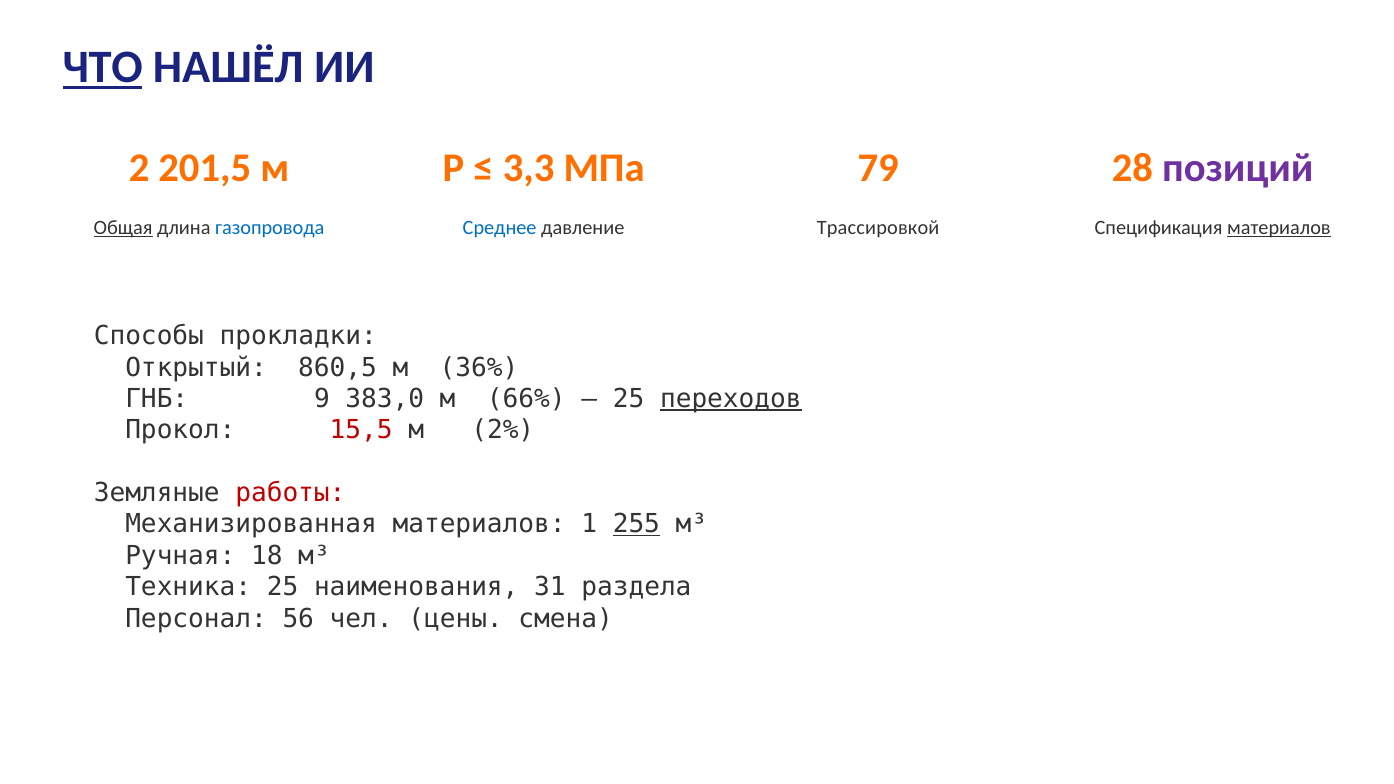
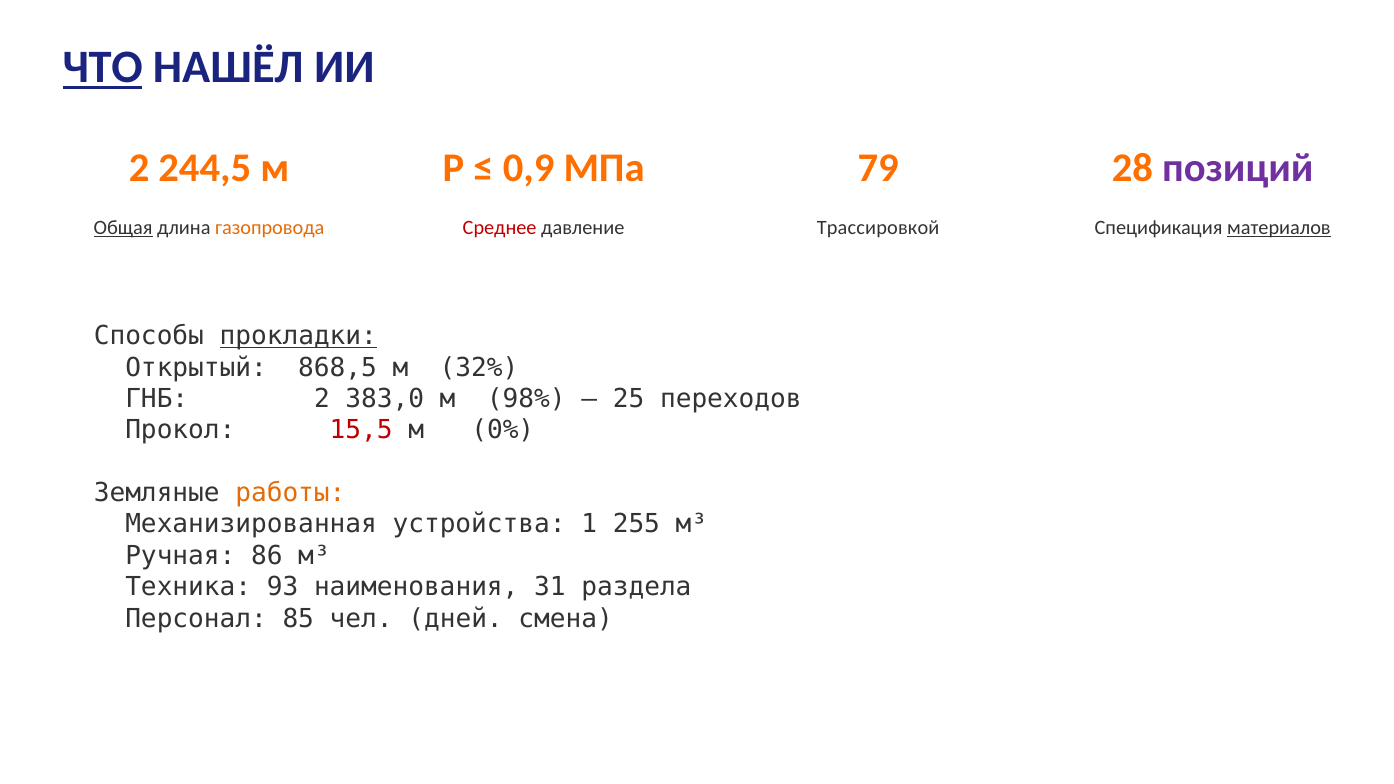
201,5: 201,5 -> 244,5
3,3: 3,3 -> 0,9
газопровода colour: blue -> orange
Среднее colour: blue -> red
прокладки underline: none -> present
860,5: 860,5 -> 868,5
36%: 36% -> 32%
ГНБ 9: 9 -> 2
66%: 66% -> 98%
переходов underline: present -> none
2%: 2% -> 0%
работы colour: red -> orange
Механизированная материалов: материалов -> устройства
255 underline: present -> none
18: 18 -> 86
Техника 25: 25 -> 93
56: 56 -> 85
цены: цены -> дней
